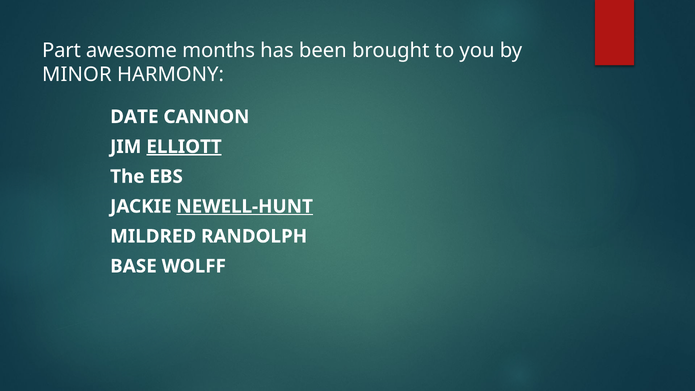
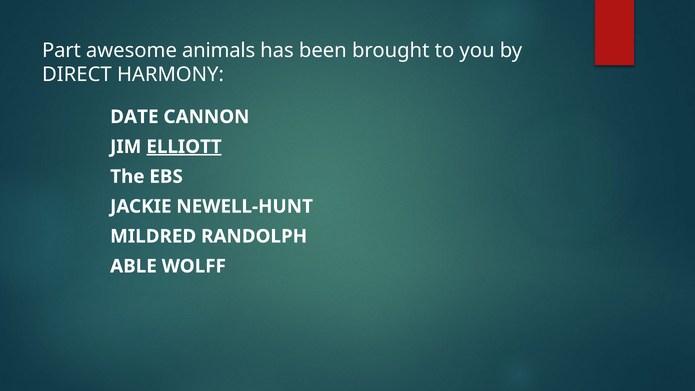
months: months -> animals
MINOR: MINOR -> DIRECT
NEWELL-HUNT underline: present -> none
BASE: BASE -> ABLE
